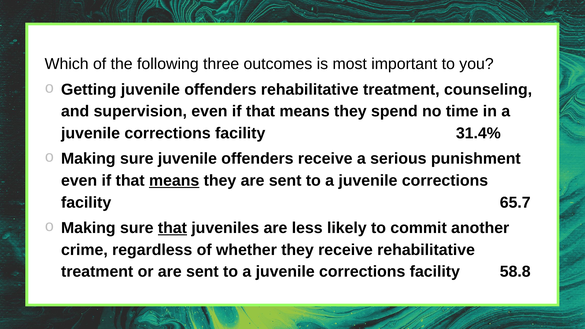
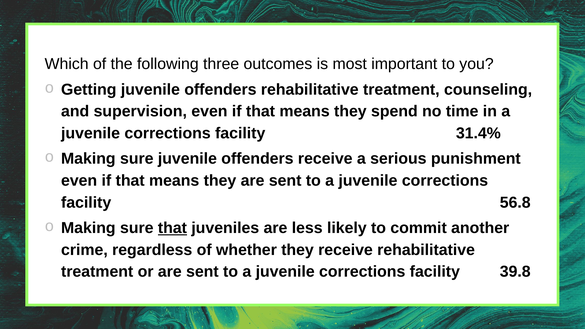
means at (174, 181) underline: present -> none
65.7: 65.7 -> 56.8
58.8: 58.8 -> 39.8
